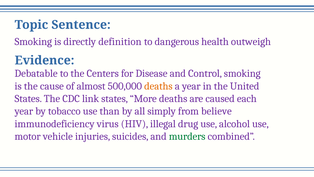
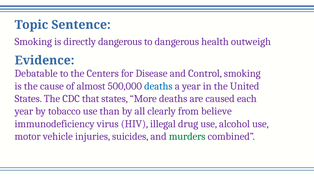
directly definition: definition -> dangerous
deaths at (158, 86) colour: orange -> blue
link: link -> that
simply: simply -> clearly
